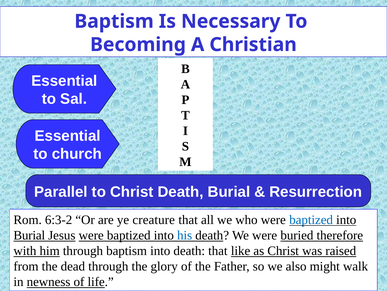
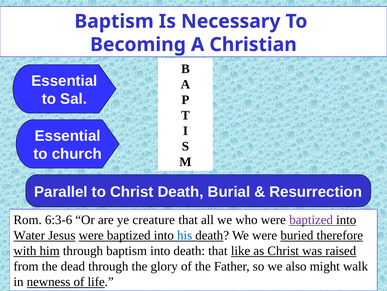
6:3-2: 6:3-2 -> 6:3-6
baptized at (311, 219) colour: blue -> purple
Burial at (29, 235): Burial -> Water
